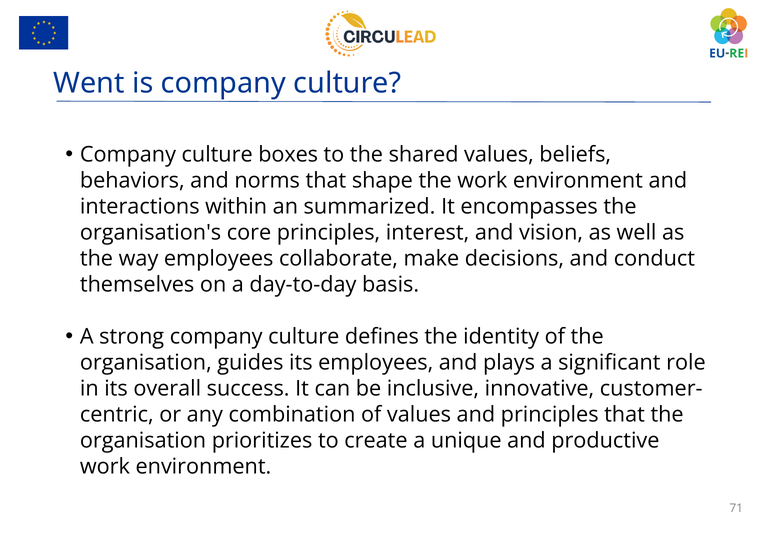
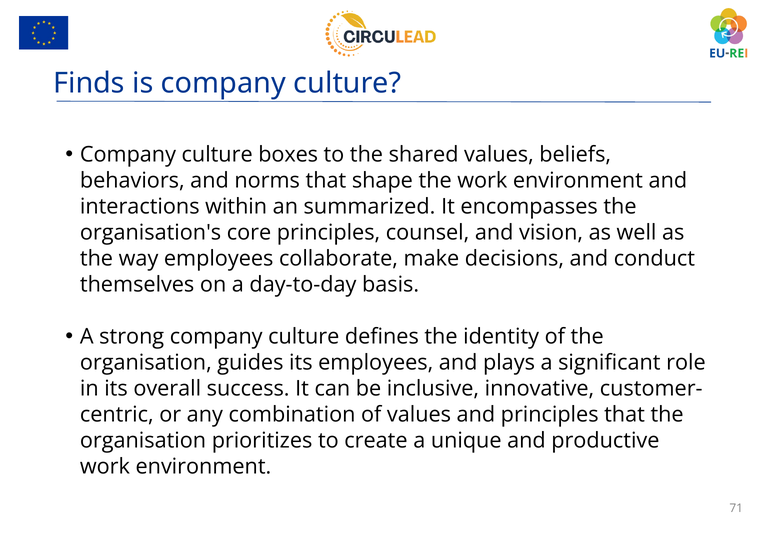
Went: Went -> Finds
interest: interest -> counsel
